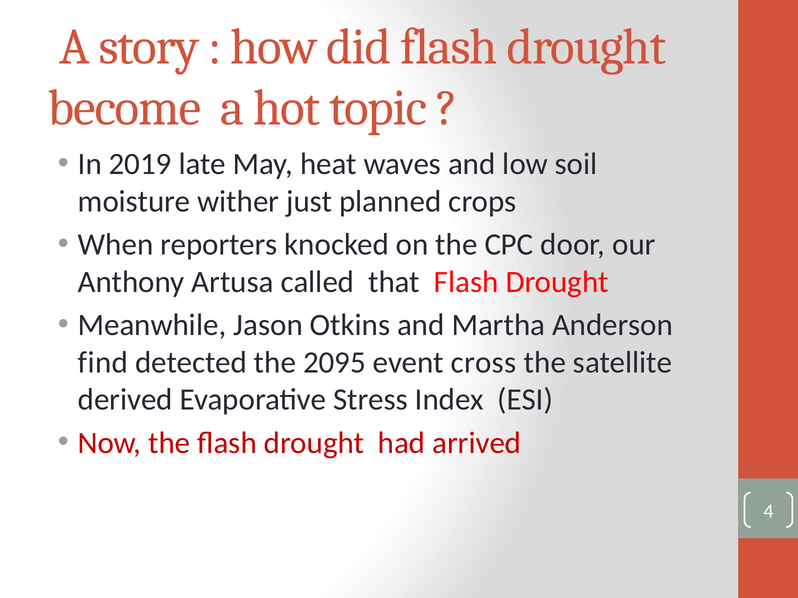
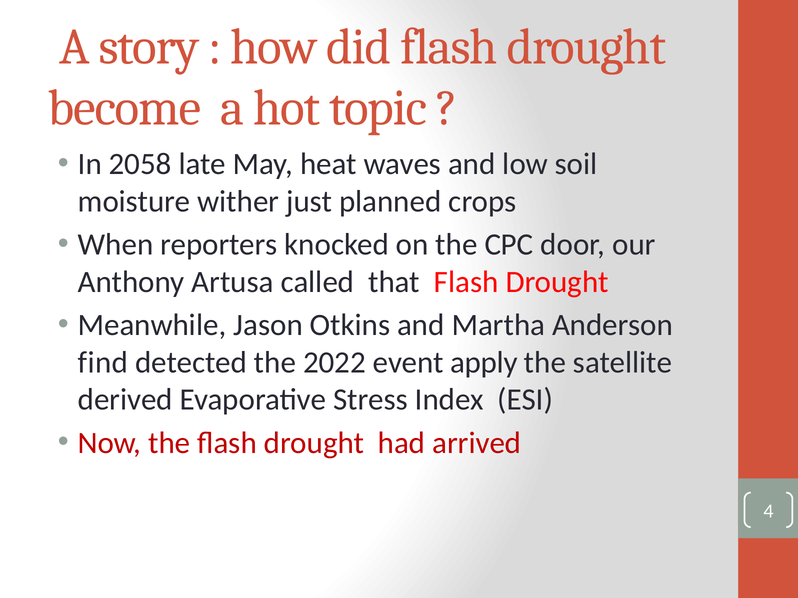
2019: 2019 -> 2058
2095: 2095 -> 2022
cross: cross -> apply
